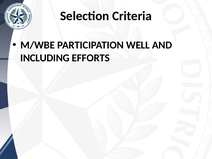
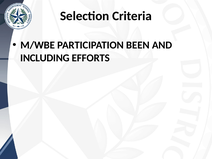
WELL: WELL -> BEEN
